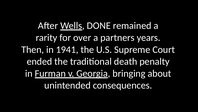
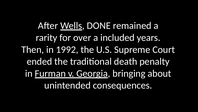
partners: partners -> included
1941: 1941 -> 1992
